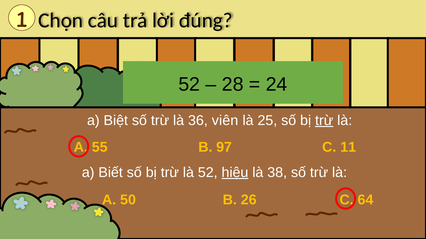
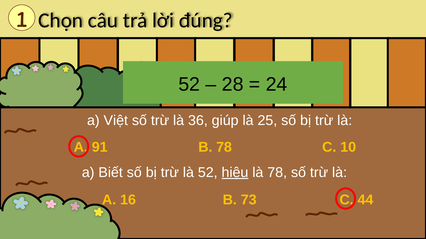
Biệt: Biệt -> Việt
viên: viên -> giúp
trừ at (324, 121) underline: present -> none
55: 55 -> 91
B 97: 97 -> 78
11: 11 -> 10
là 38: 38 -> 78
50: 50 -> 16
26: 26 -> 73
64: 64 -> 44
